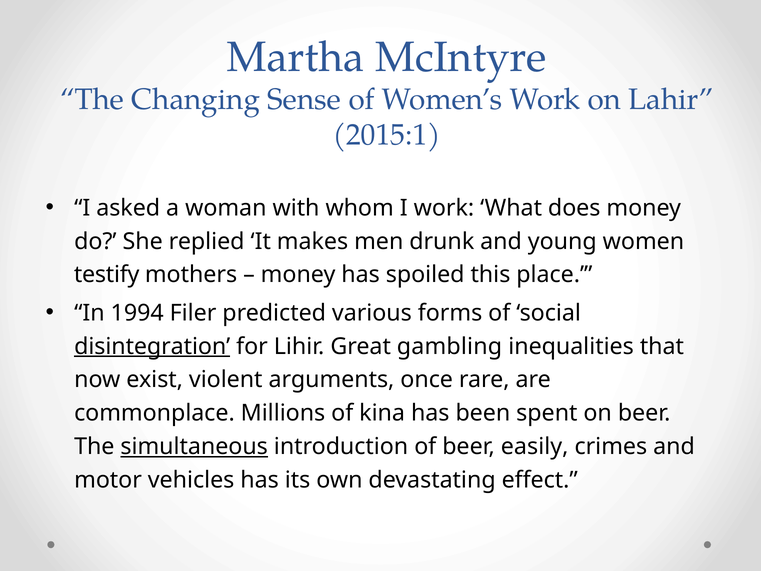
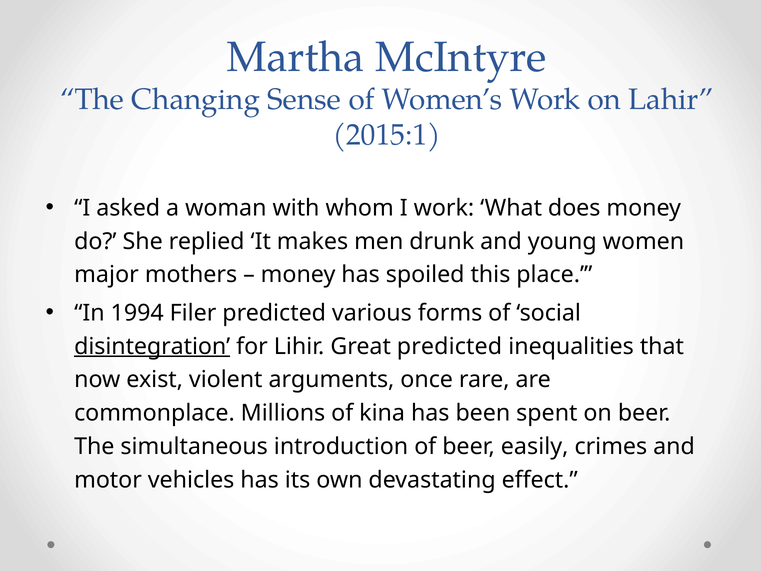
testify: testify -> major
Great gambling: gambling -> predicted
simultaneous underline: present -> none
